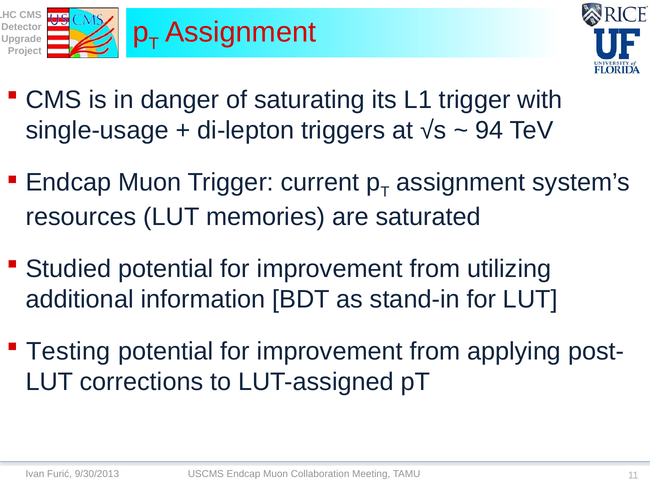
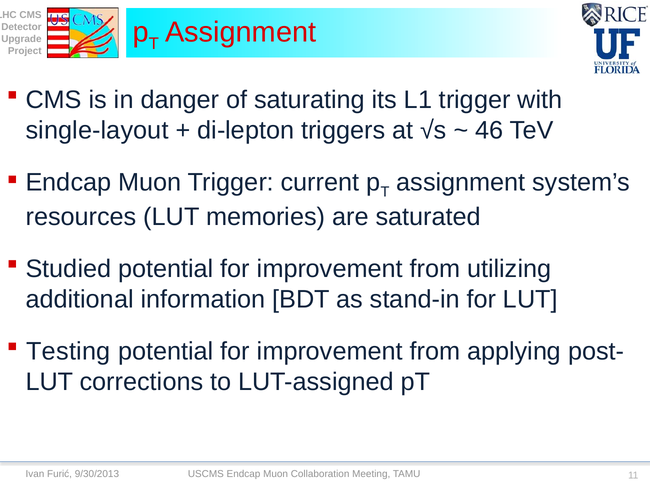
single-usage: single-usage -> single-layout
94: 94 -> 46
